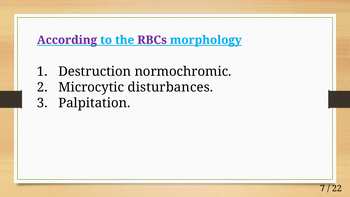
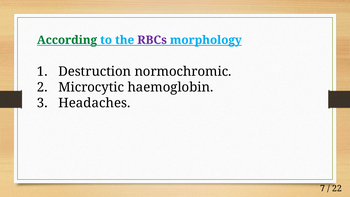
According colour: purple -> green
disturbances: disturbances -> haemoglobin
Palpitation: Palpitation -> Headaches
